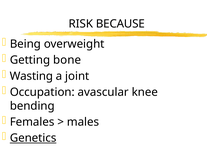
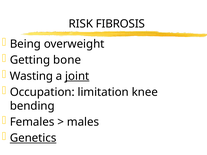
BECAUSE: BECAUSE -> FIBROSIS
joint underline: none -> present
avascular: avascular -> limitation
